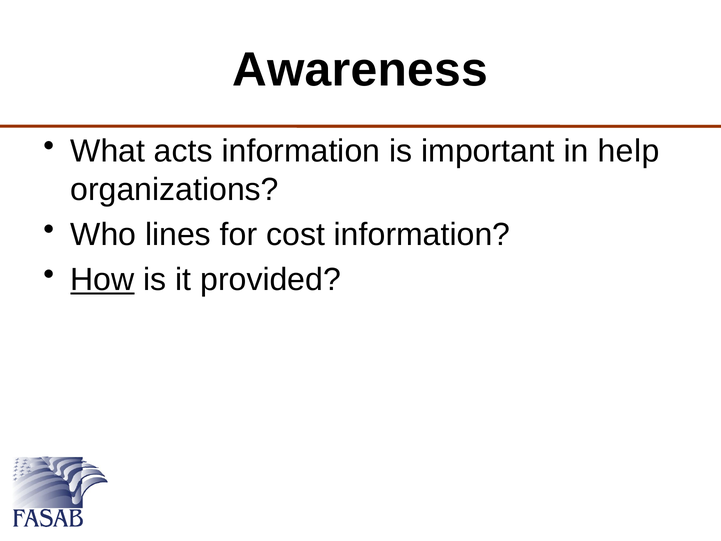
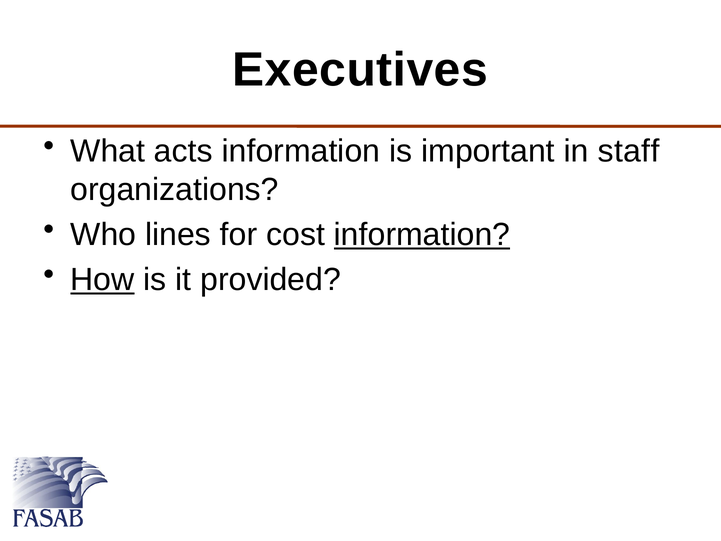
Awareness: Awareness -> Executives
help: help -> staff
information at (422, 235) underline: none -> present
